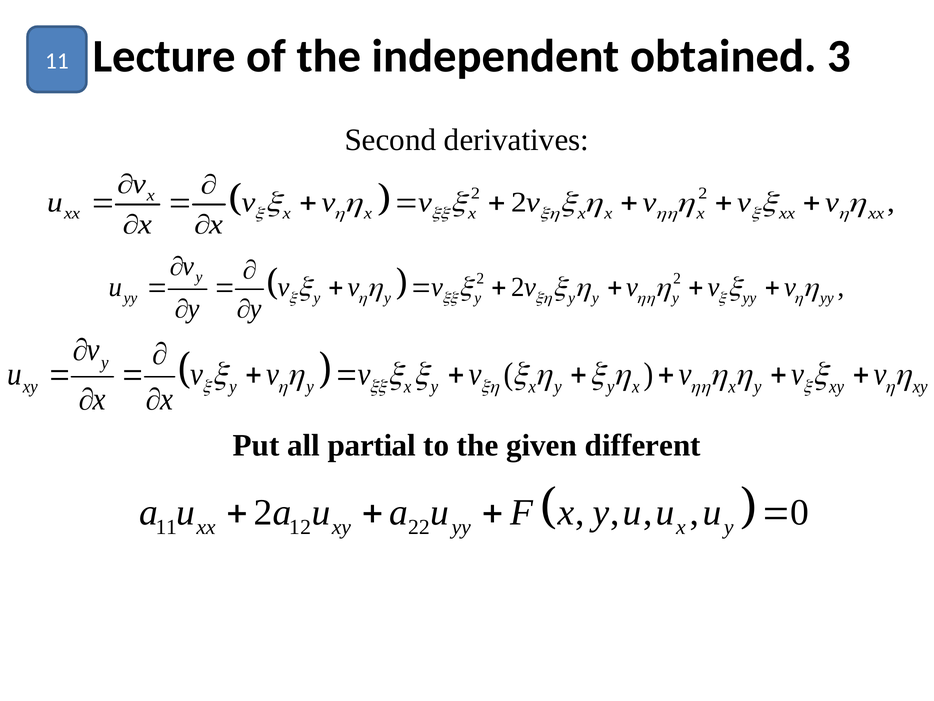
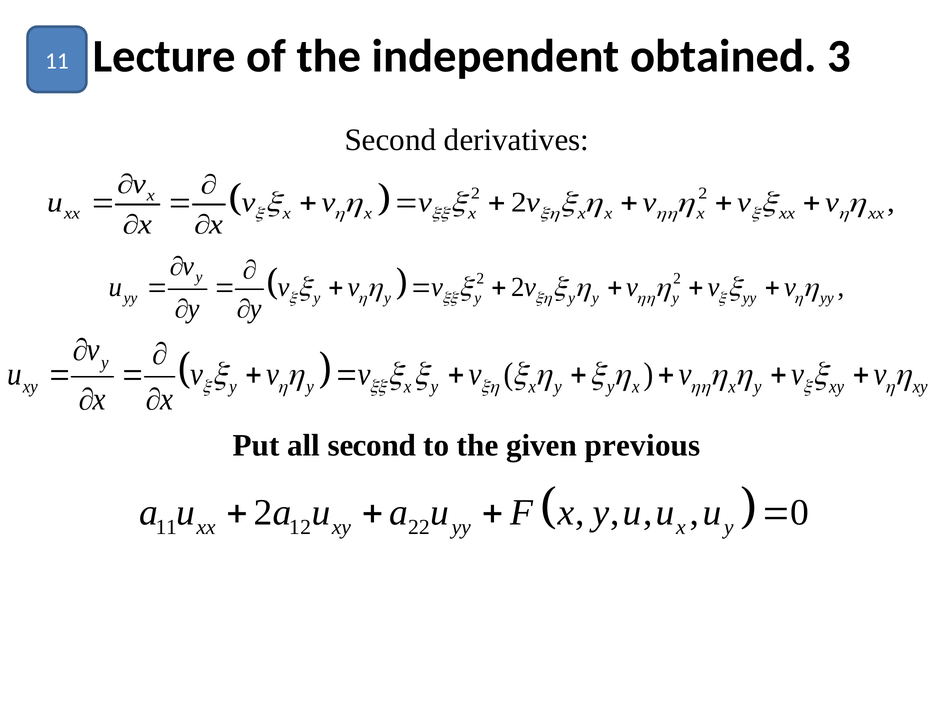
all partial: partial -> second
different: different -> previous
